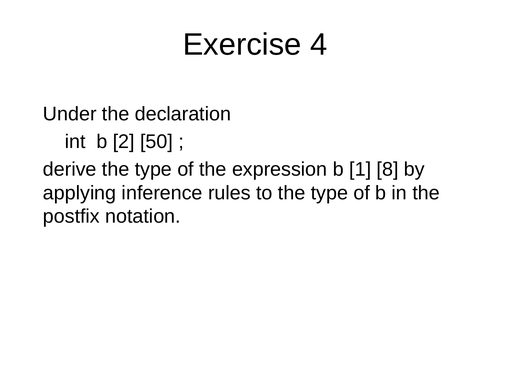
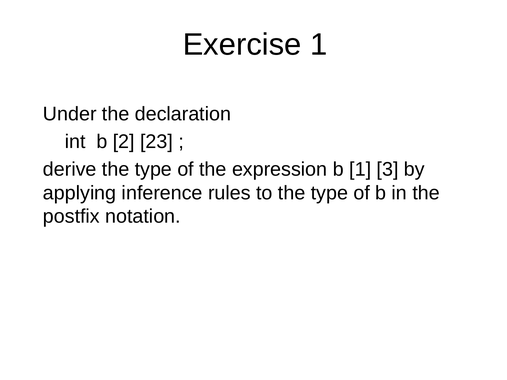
Exercise 4: 4 -> 1
50: 50 -> 23
8: 8 -> 3
